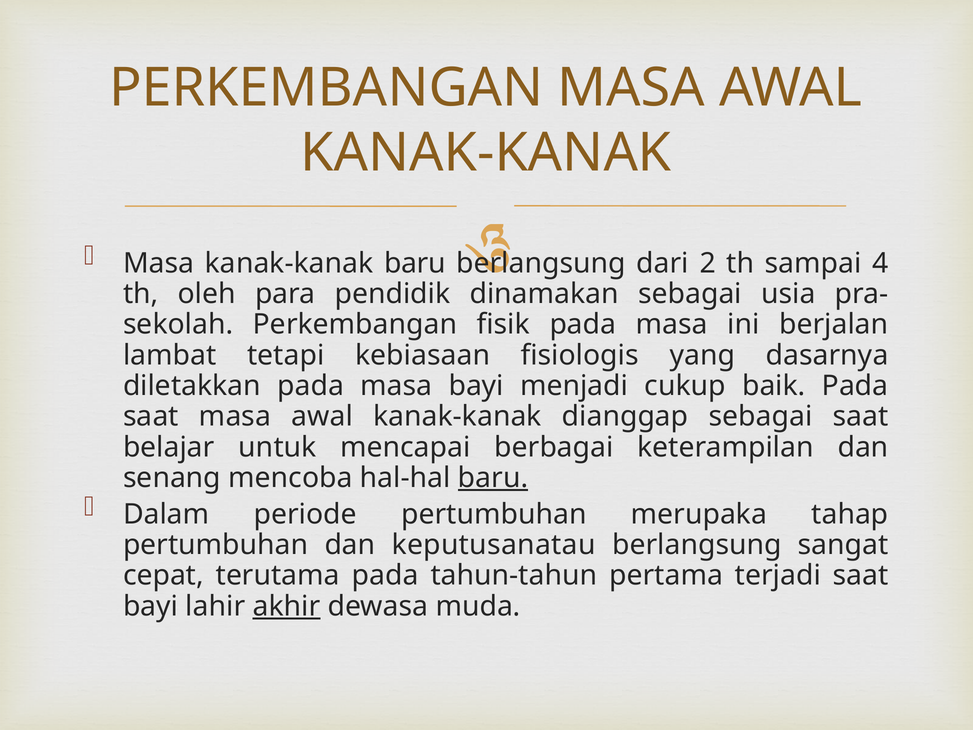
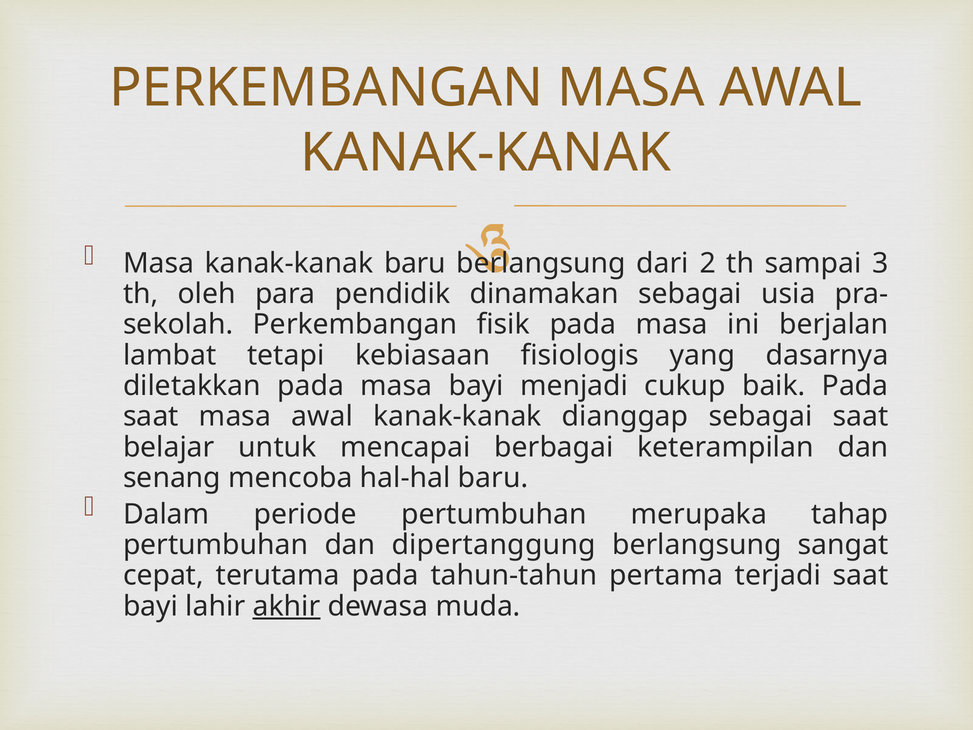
4: 4 -> 3
baru at (493, 478) underline: present -> none
keputusanatau: keputusanatau -> dipertanggung
